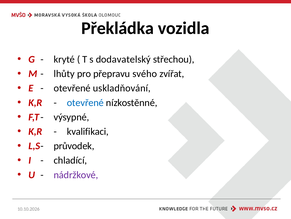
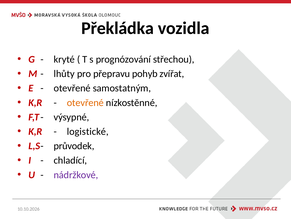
dodavatelský: dodavatelský -> prognózování
svého: svého -> pohyb
uskladňování: uskladňování -> samostatným
otevřené at (85, 102) colour: blue -> orange
kvalifikaci: kvalifikaci -> logistické
